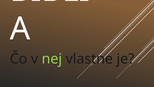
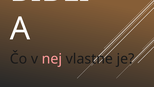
nej colour: light green -> pink
